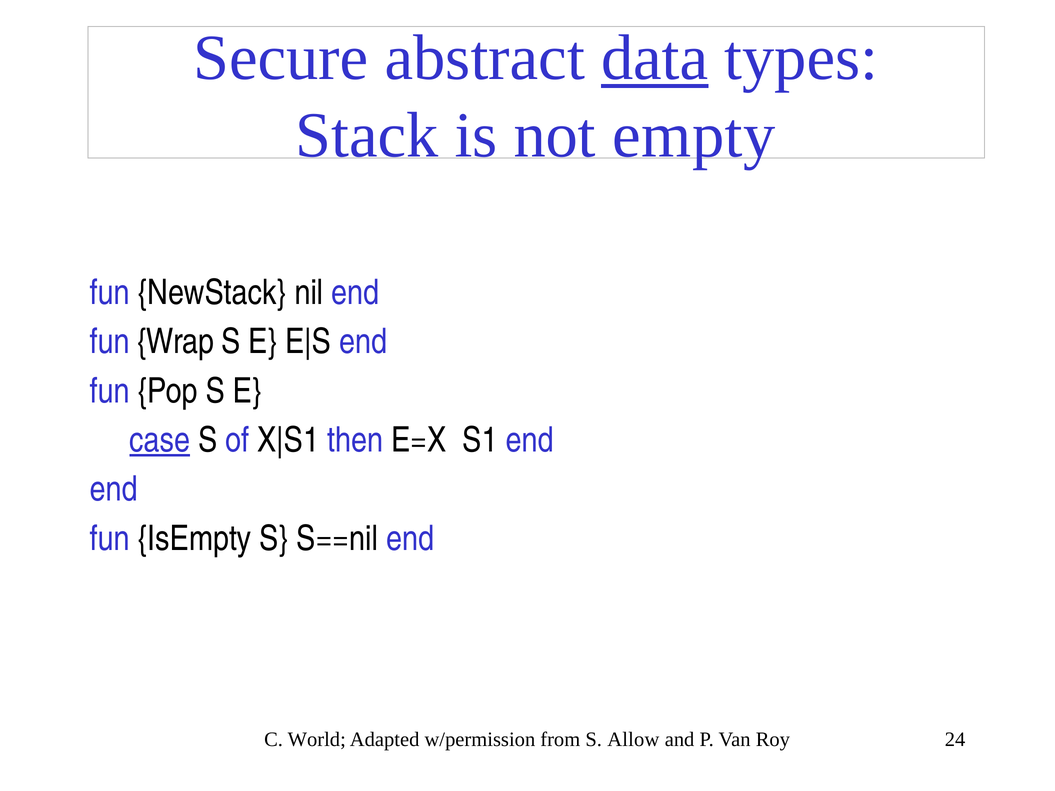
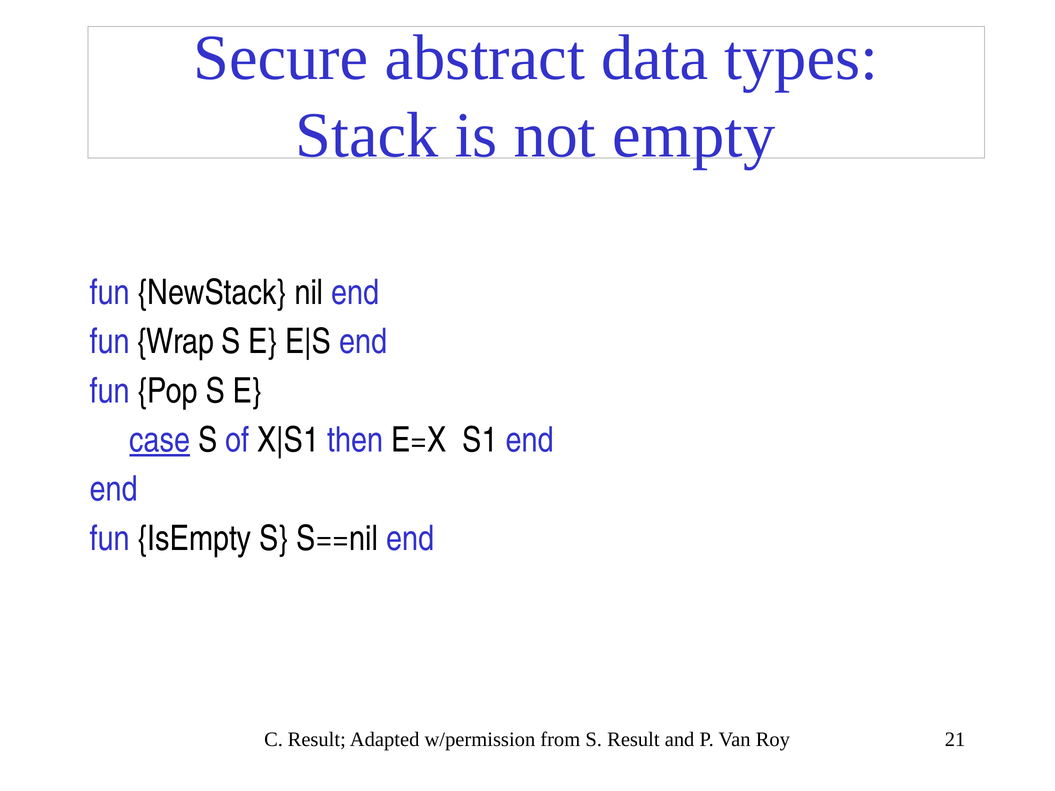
data underline: present -> none
C World: World -> Result
S Allow: Allow -> Result
24: 24 -> 21
